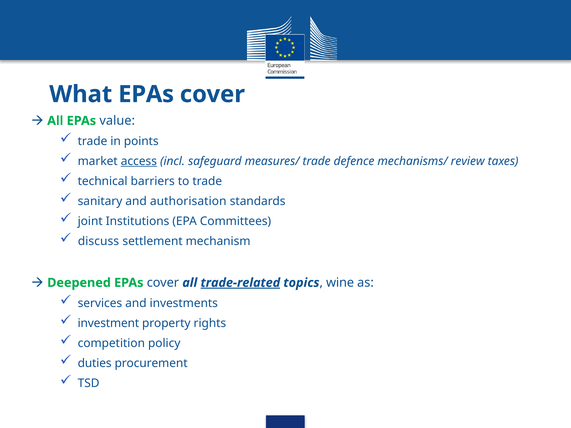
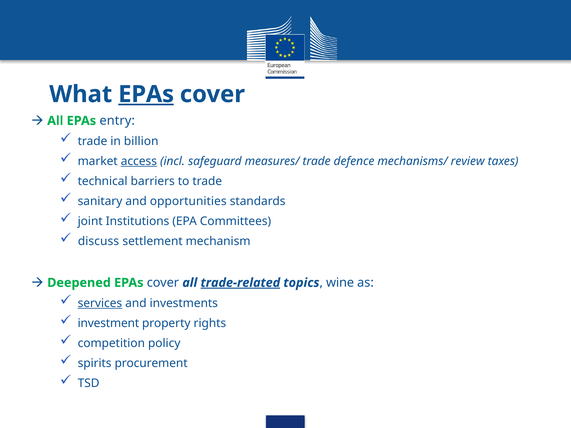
EPAs at (146, 94) underline: none -> present
value: value -> entry
points: points -> billion
authorisation: authorisation -> opportunities
services underline: none -> present
duties: duties -> spirits
